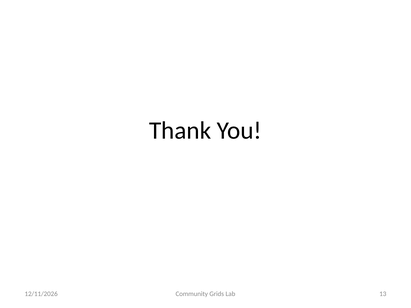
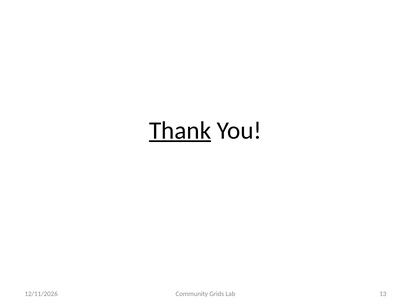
Thank underline: none -> present
